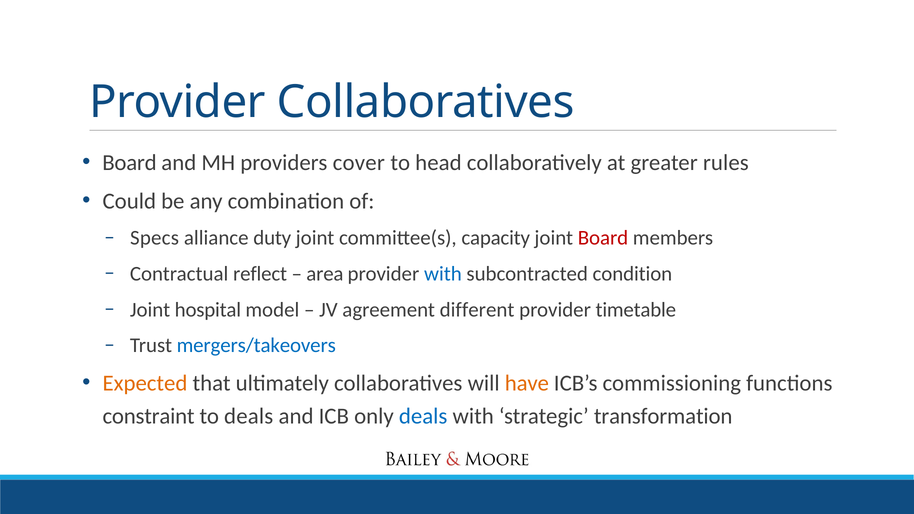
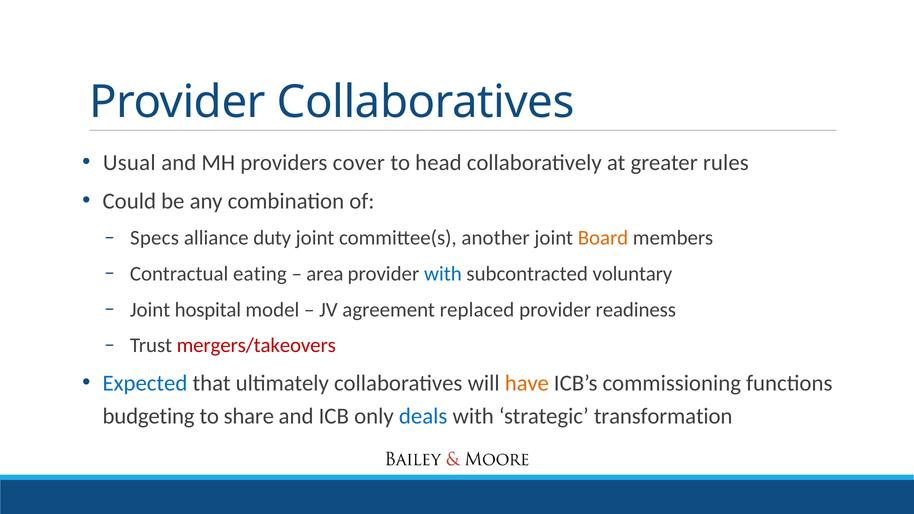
Board at (129, 163): Board -> Usual
capacity: capacity -> another
Board at (603, 238) colour: red -> orange
reflect: reflect -> eating
condition: condition -> voluntary
different: different -> replaced
timetable: timetable -> readiness
mergers/takeovers colour: blue -> red
Expected colour: orange -> blue
constraint: constraint -> budgeting
to deals: deals -> share
